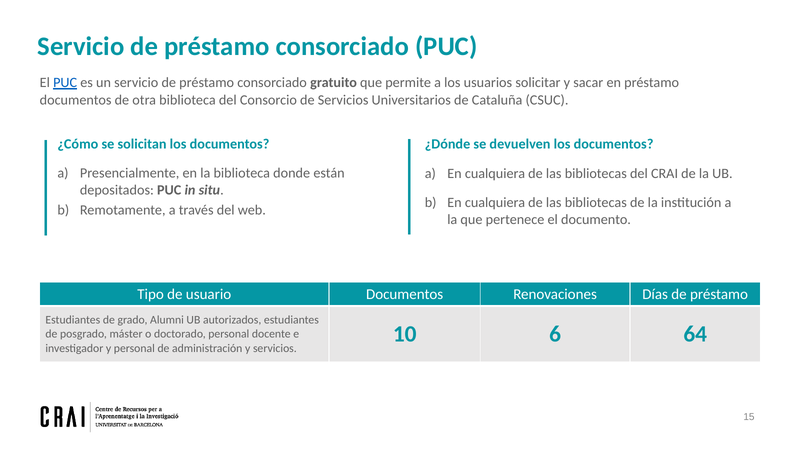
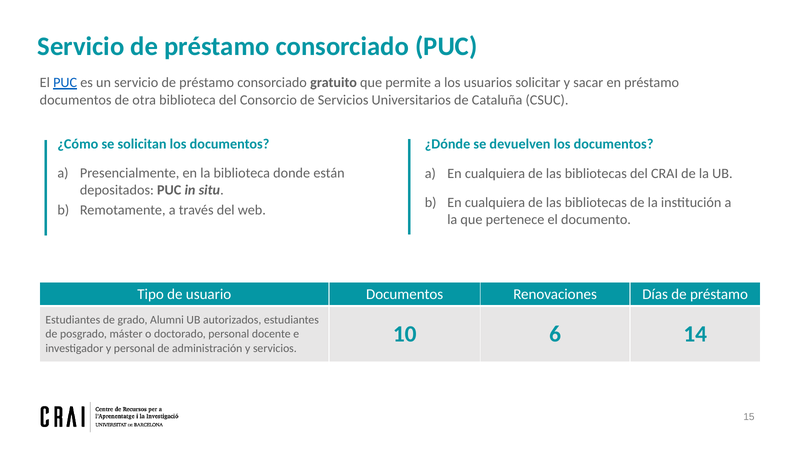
64: 64 -> 14
